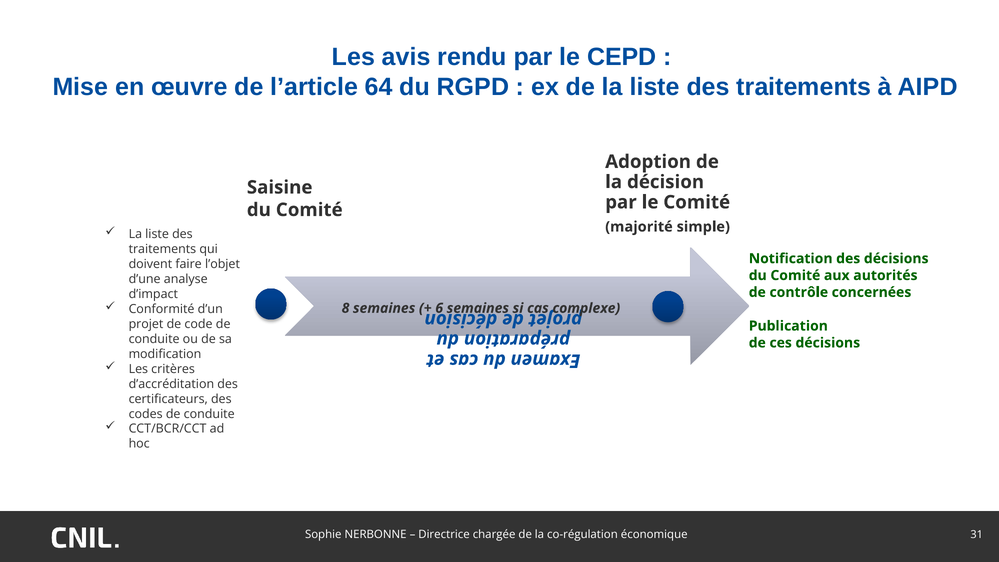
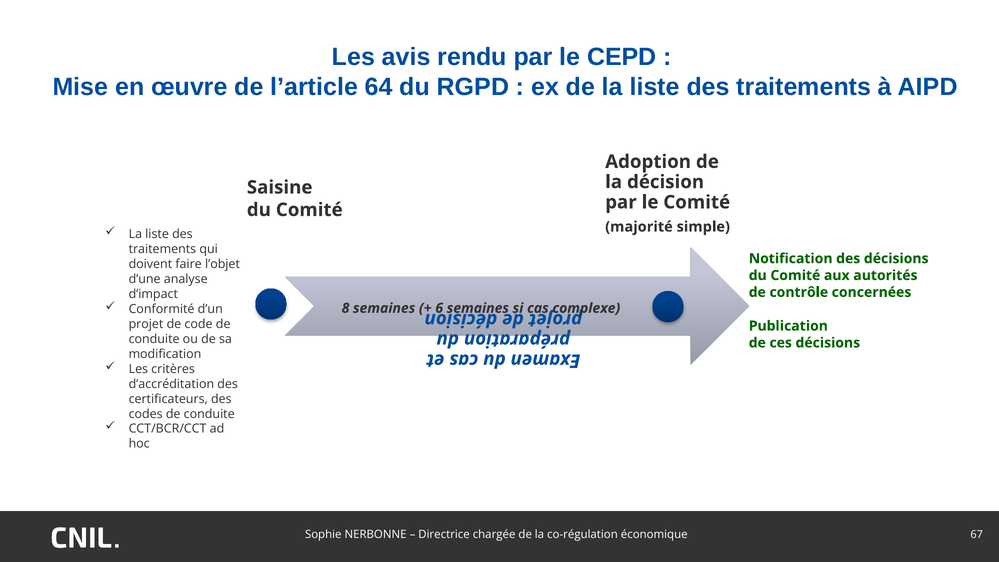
31: 31 -> 67
